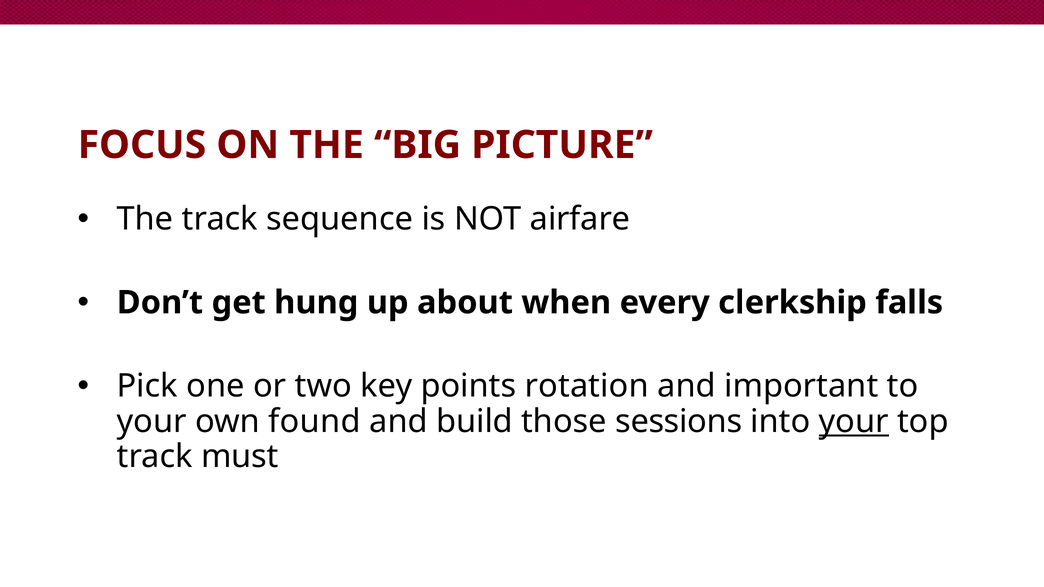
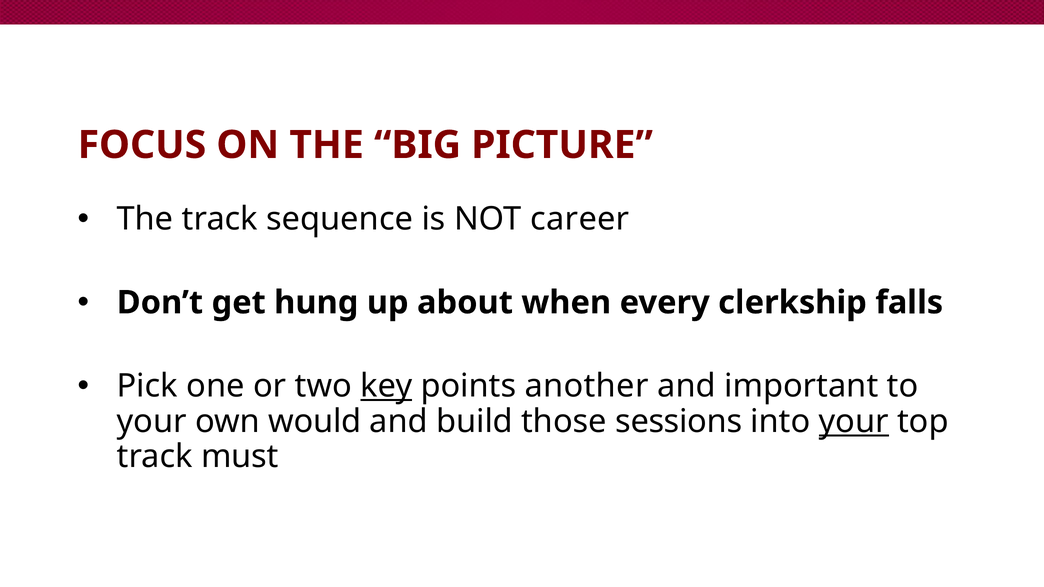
airfare: airfare -> career
key underline: none -> present
rotation: rotation -> another
found: found -> would
